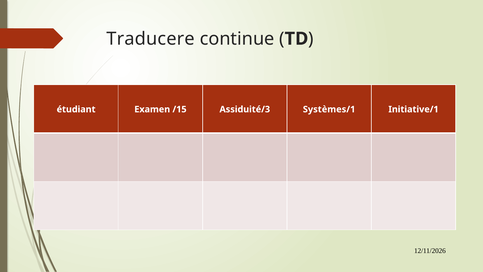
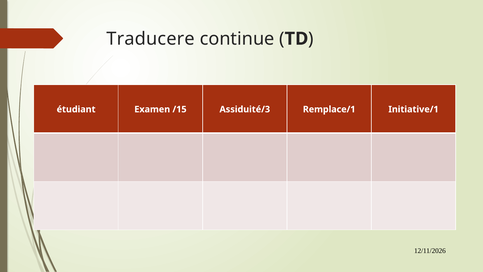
Systèmes/1: Systèmes/1 -> Remplace/1
